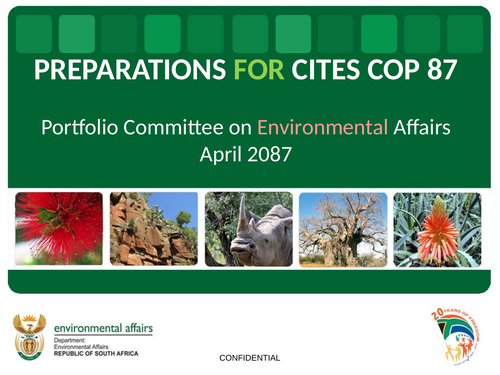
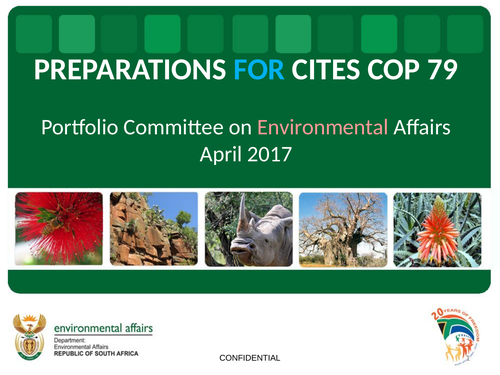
FOR colour: light green -> light blue
87: 87 -> 79
2087: 2087 -> 2017
